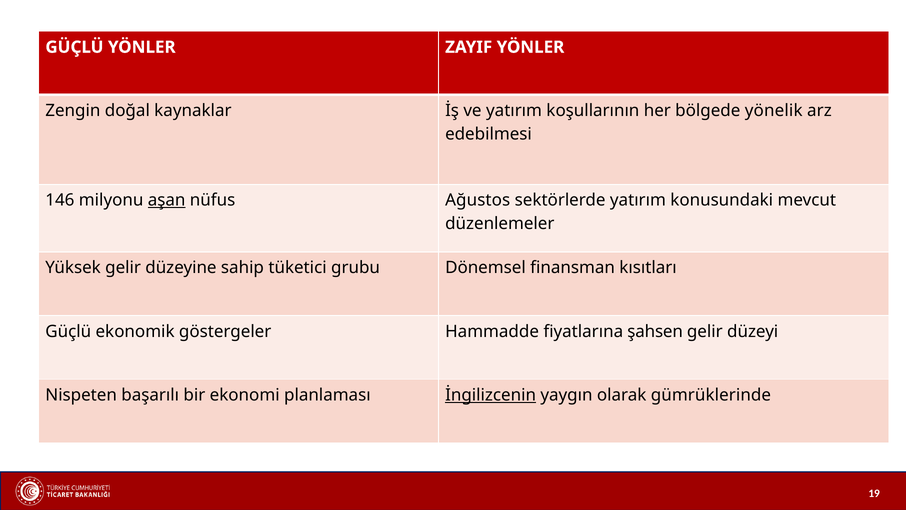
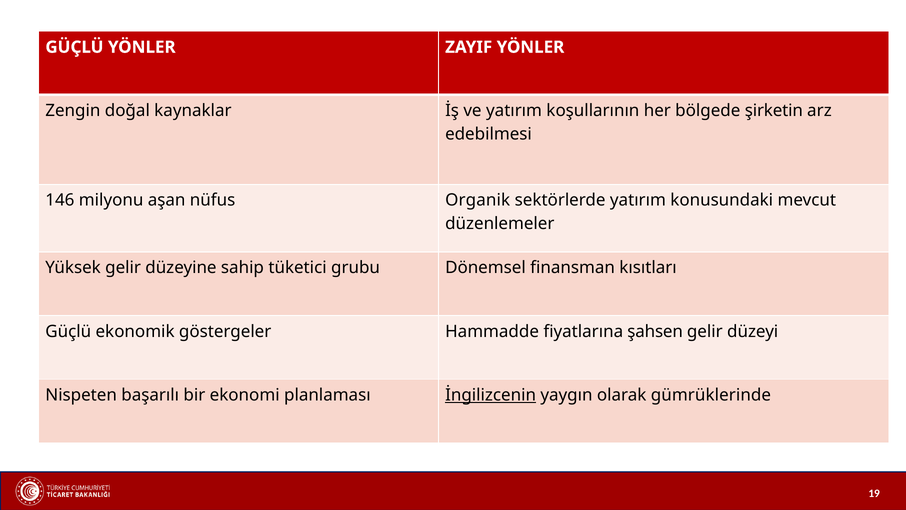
yönelik: yönelik -> şirketin
aşan underline: present -> none
Ağustos: Ağustos -> Organik
